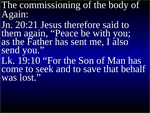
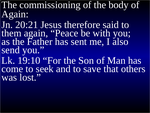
behalf: behalf -> others
